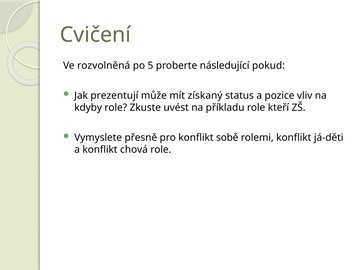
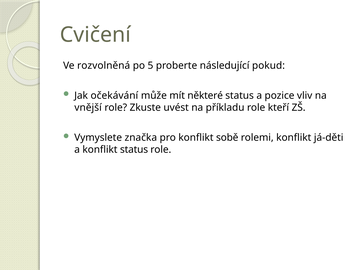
prezentují: prezentují -> očekávání
získaný: získaný -> některé
kdyby: kdyby -> vnější
přesně: přesně -> značka
konflikt chová: chová -> status
